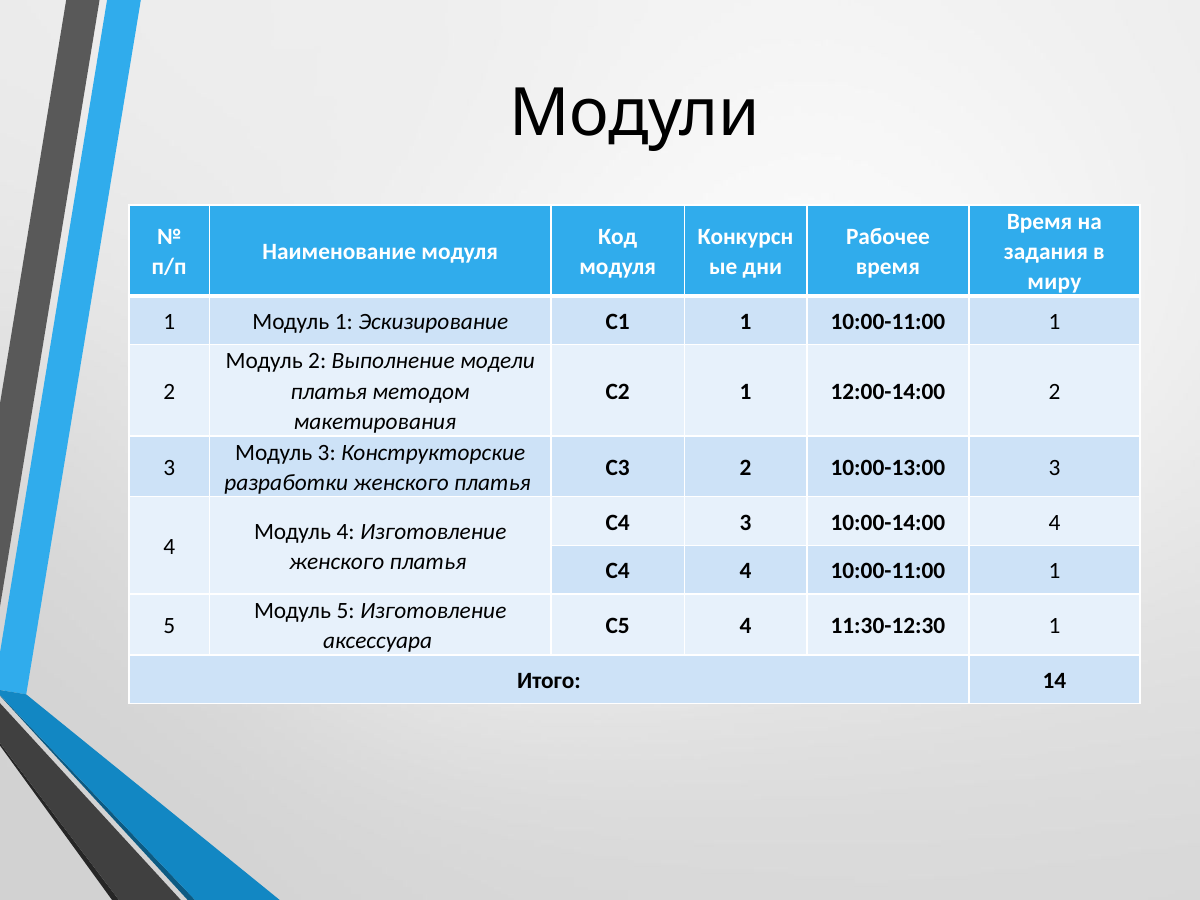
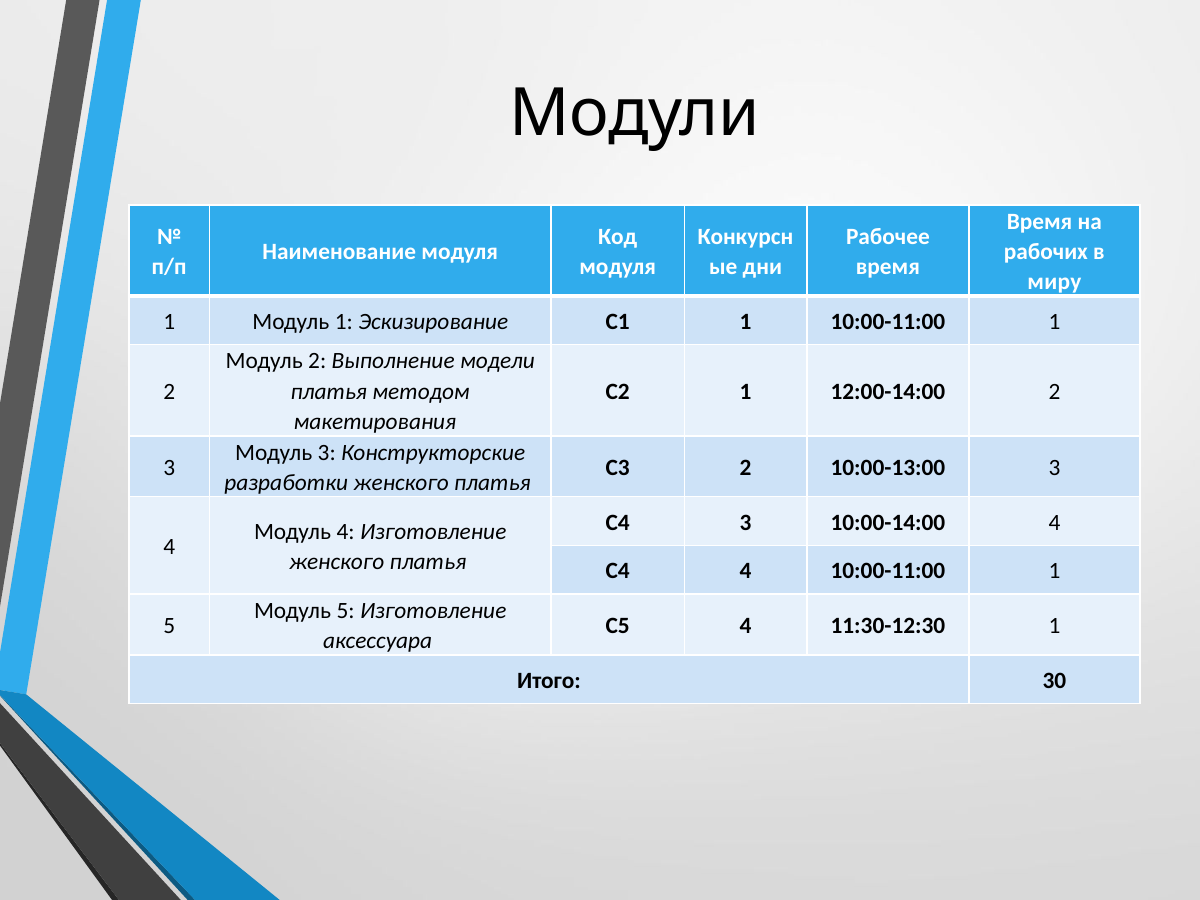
задания: задания -> рабочих
14: 14 -> 30
